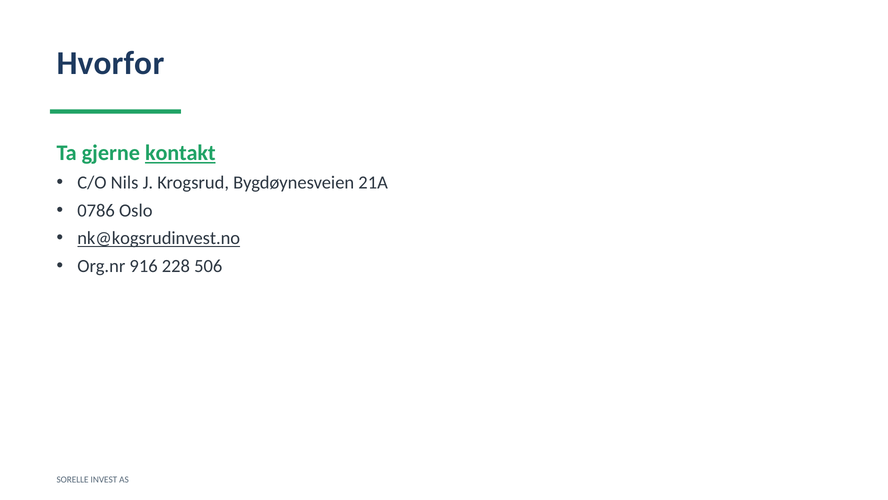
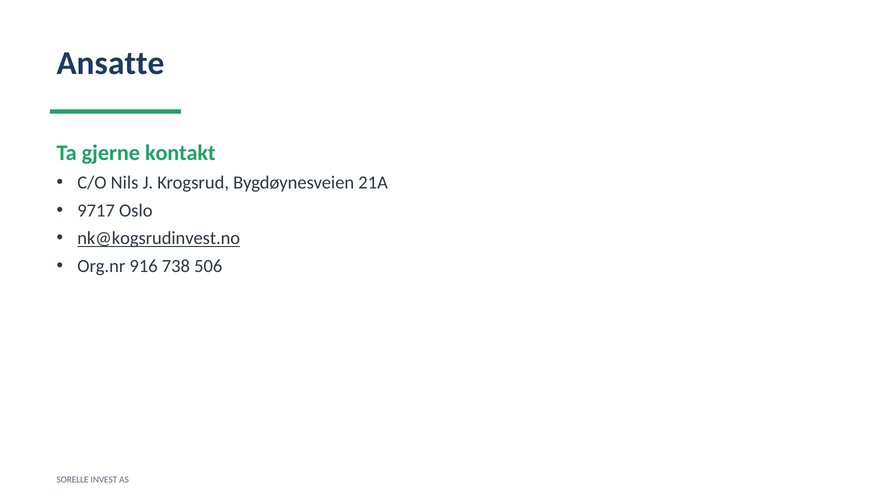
Hvorfor: Hvorfor -> Ansatte
kontakt underline: present -> none
0786: 0786 -> 9717
228: 228 -> 738
